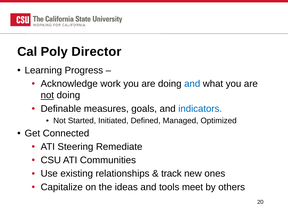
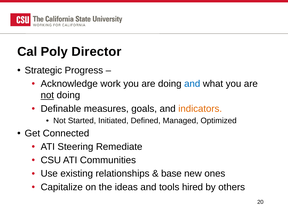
Learning: Learning -> Strategic
indicators colour: blue -> orange
track: track -> base
meet: meet -> hired
